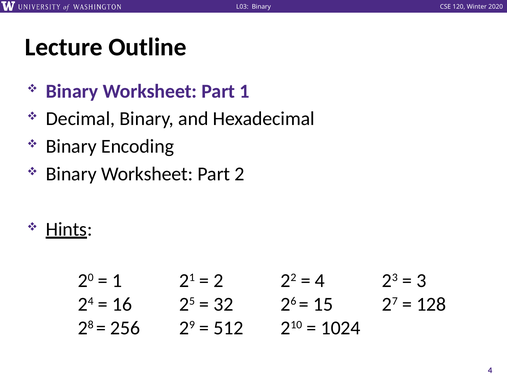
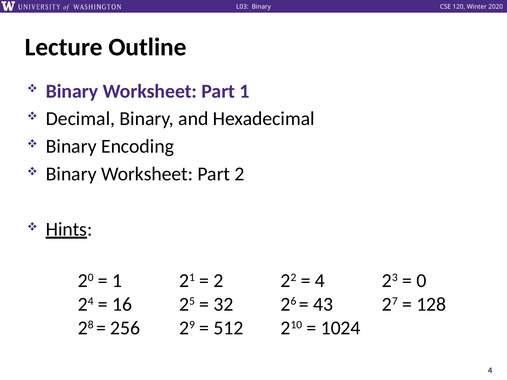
3: 3 -> 0
15: 15 -> 43
